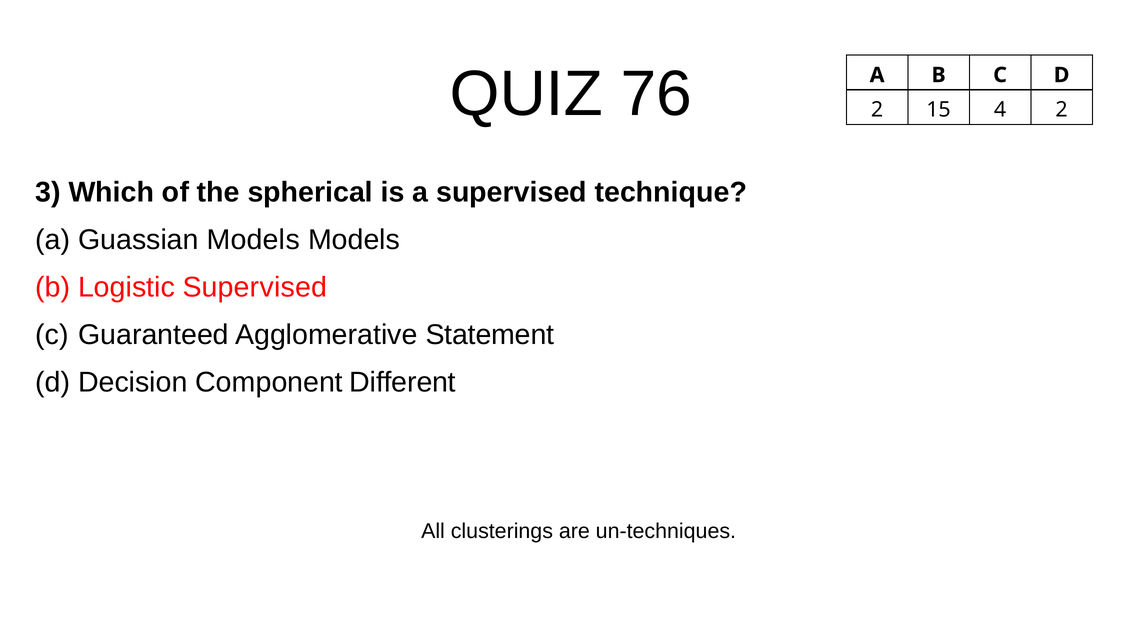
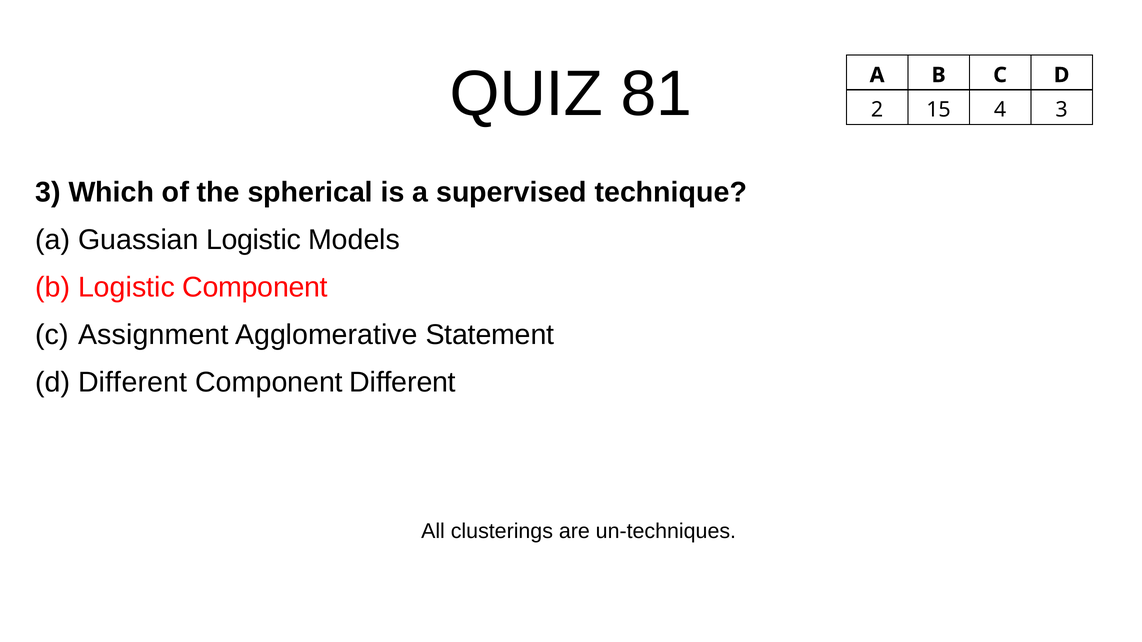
76: 76 -> 81
4 2: 2 -> 3
Guassian Models: Models -> Logistic
Logistic Supervised: Supervised -> Component
Guaranteed: Guaranteed -> Assignment
d Decision: Decision -> Different
